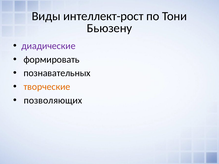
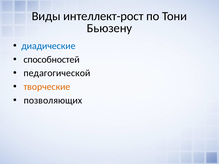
диадические colour: purple -> blue
формировать: формировать -> способностей
познавательных: познавательных -> педагогической
